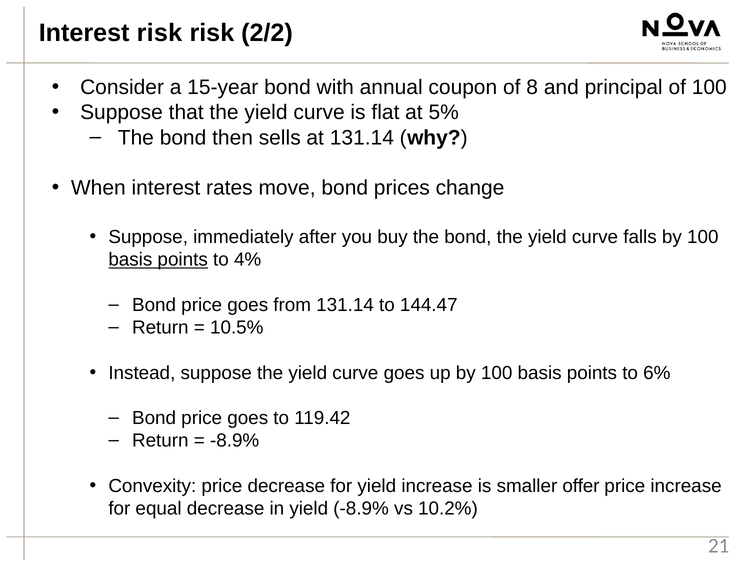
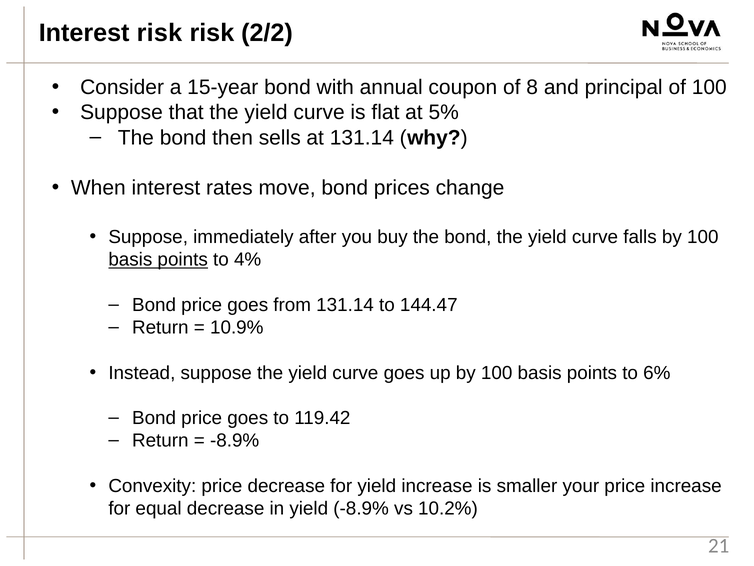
10.5%: 10.5% -> 10.9%
offer: offer -> your
